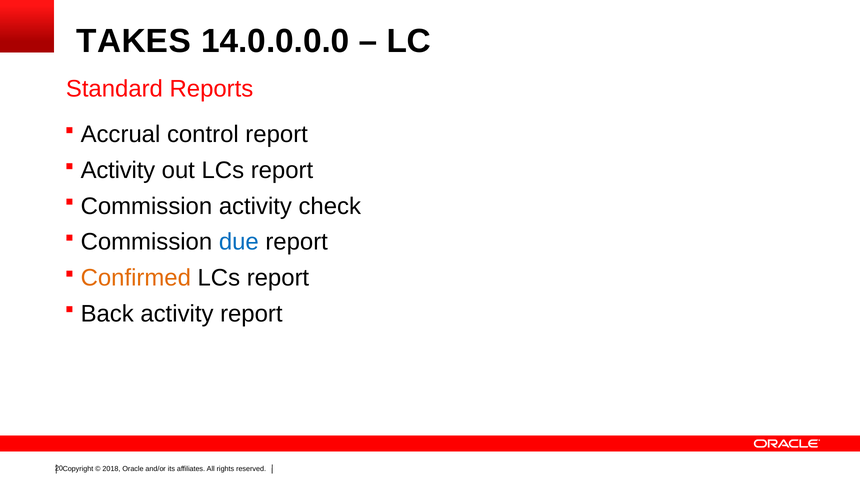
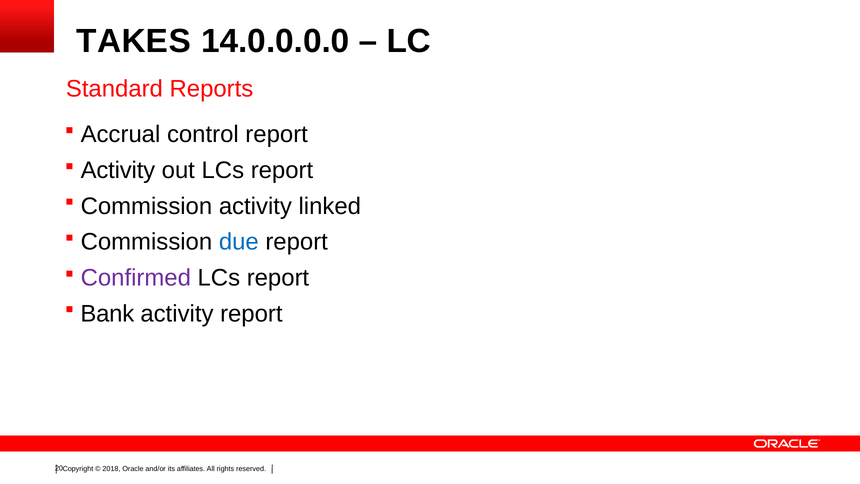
check: check -> linked
Confirmed colour: orange -> purple
Back: Back -> Bank
